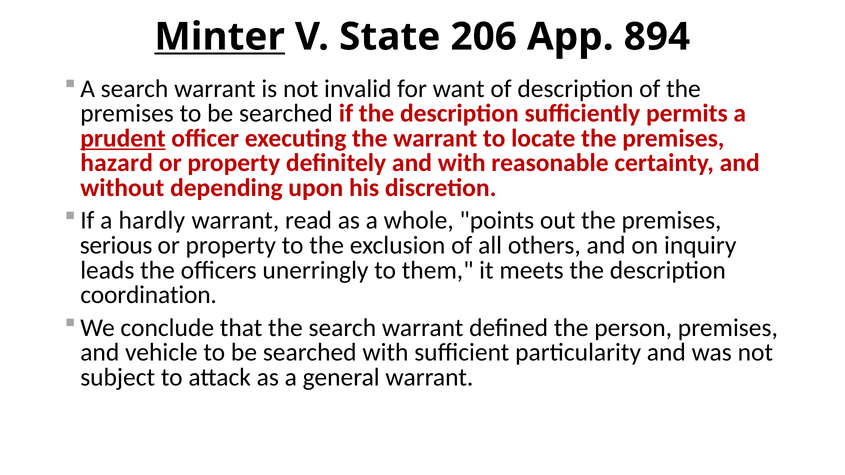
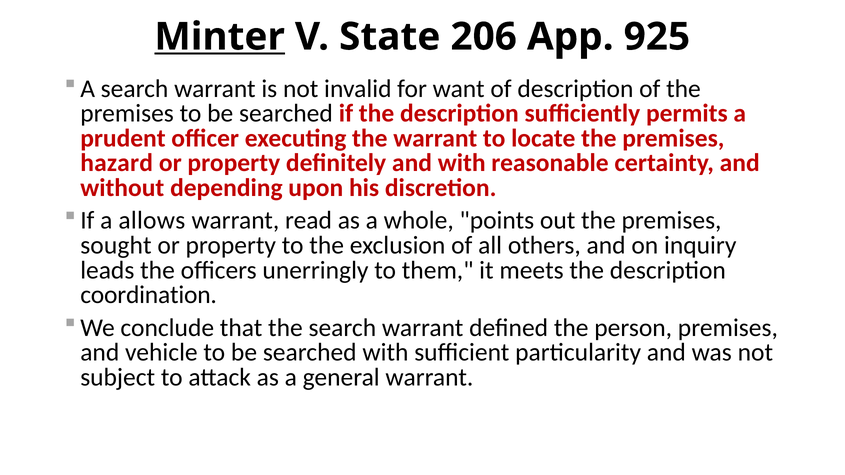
894: 894 -> 925
prudent underline: present -> none
hardly: hardly -> allows
serious: serious -> sought
